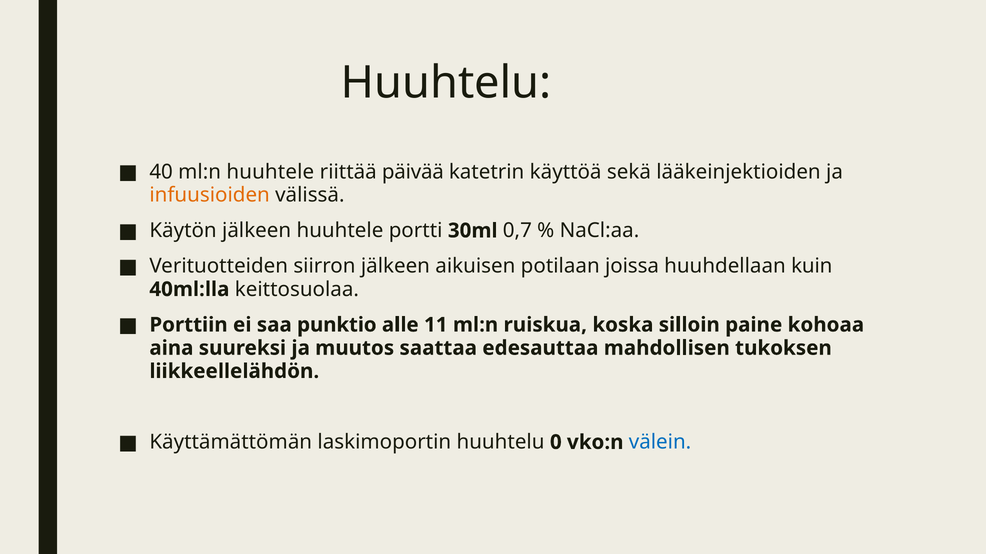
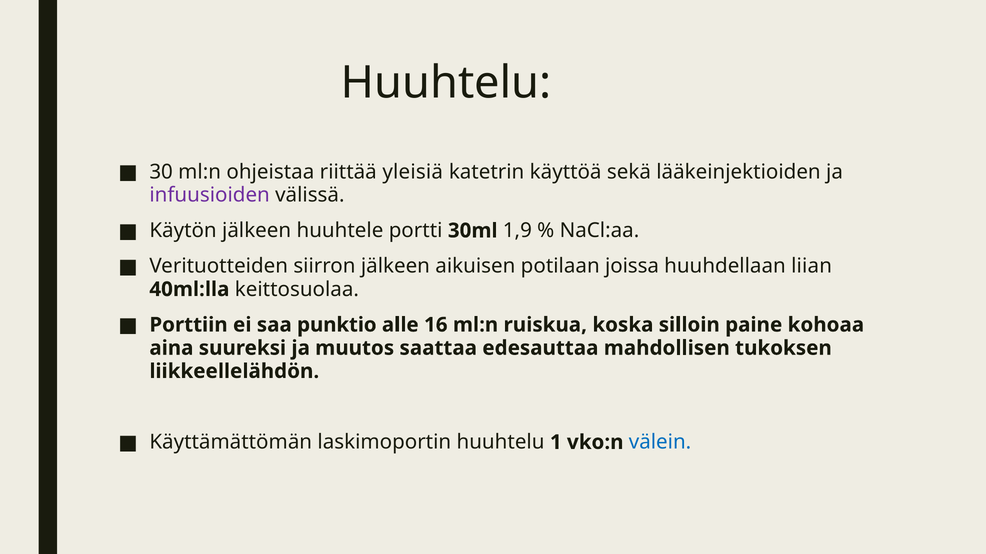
40: 40 -> 30
ml:n huuhtele: huuhtele -> ohjeistaa
päivää: päivää -> yleisiä
infuusioiden colour: orange -> purple
0,7: 0,7 -> 1,9
kuin: kuin -> liian
11: 11 -> 16
0: 0 -> 1
